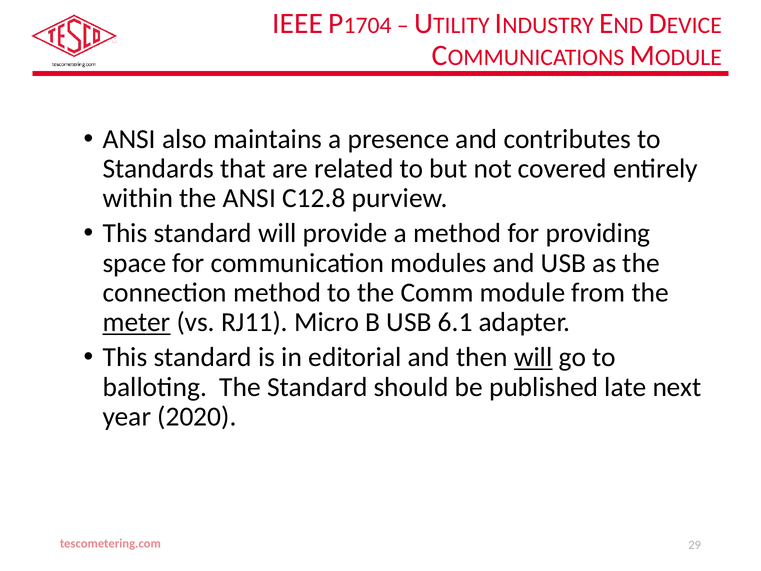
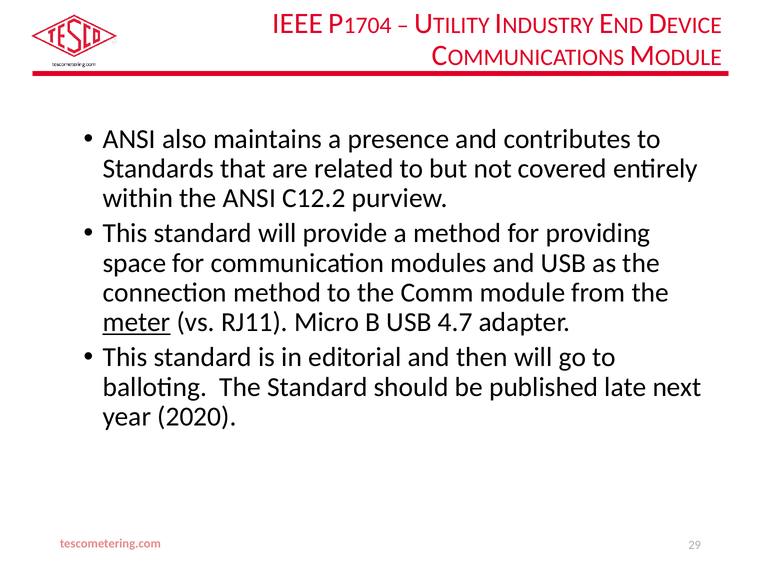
C12.8: C12.8 -> C12.2
6.1: 6.1 -> 4.7
will at (533, 357) underline: present -> none
